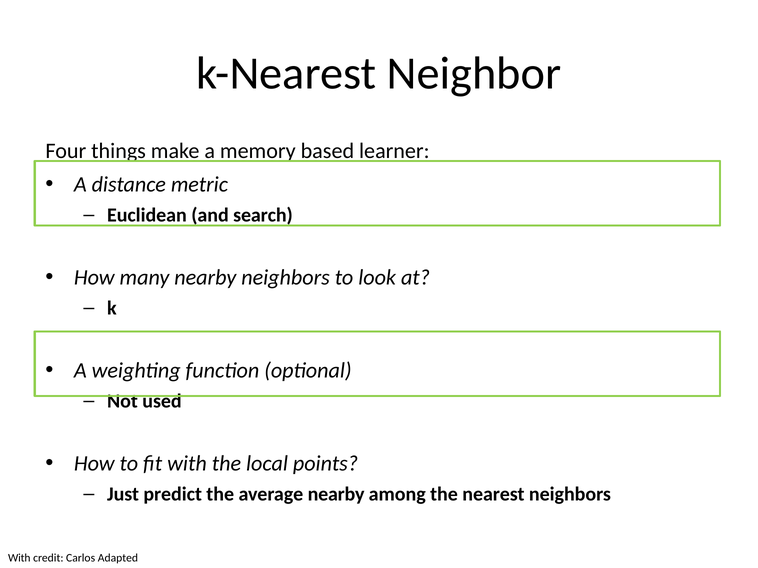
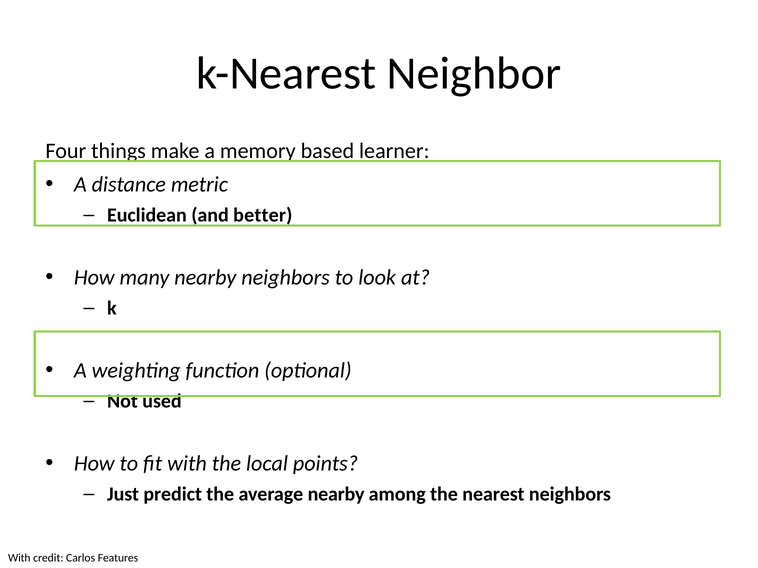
search: search -> better
Adapted: Adapted -> Features
